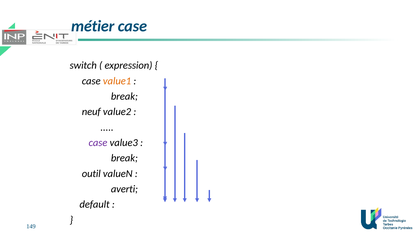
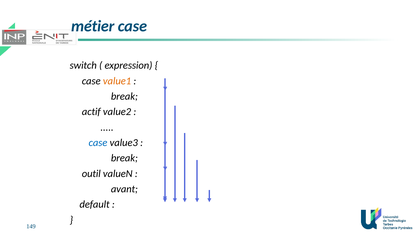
neuf: neuf -> actif
case at (98, 142) colour: purple -> blue
averti: averti -> avant
